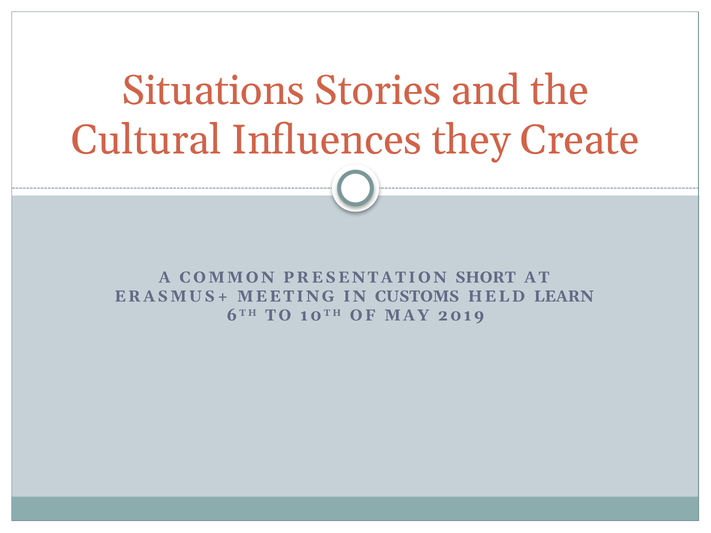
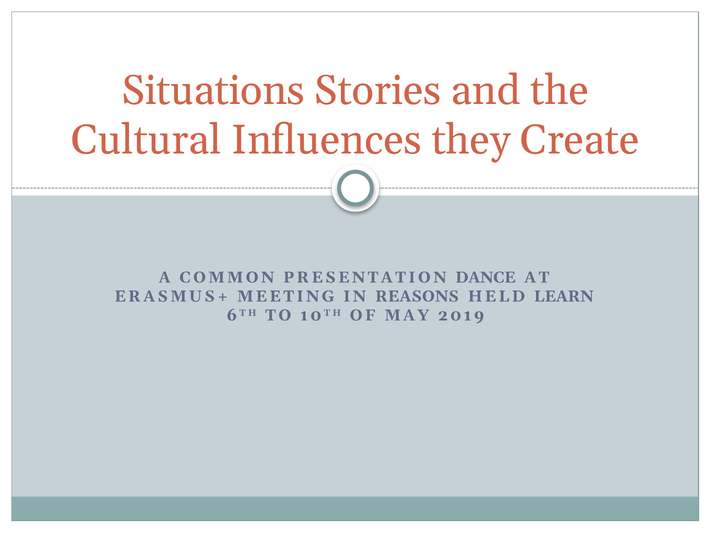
SHORT: SHORT -> DANCE
CUSTOMS: CUSTOMS -> REASONS
